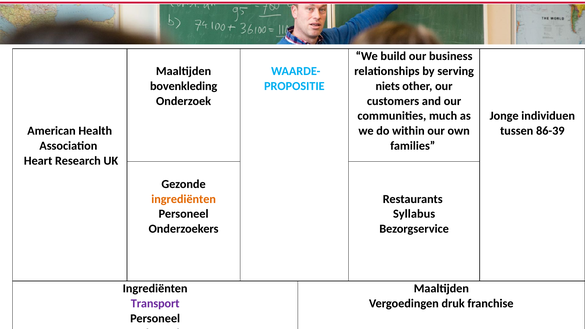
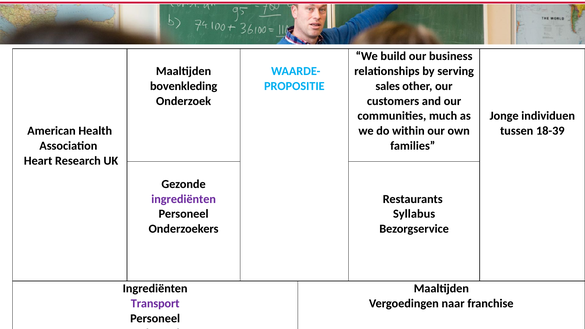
niets: niets -> sales
86-39: 86-39 -> 18-39
ingrediënten at (184, 199) colour: orange -> purple
druk: druk -> naar
